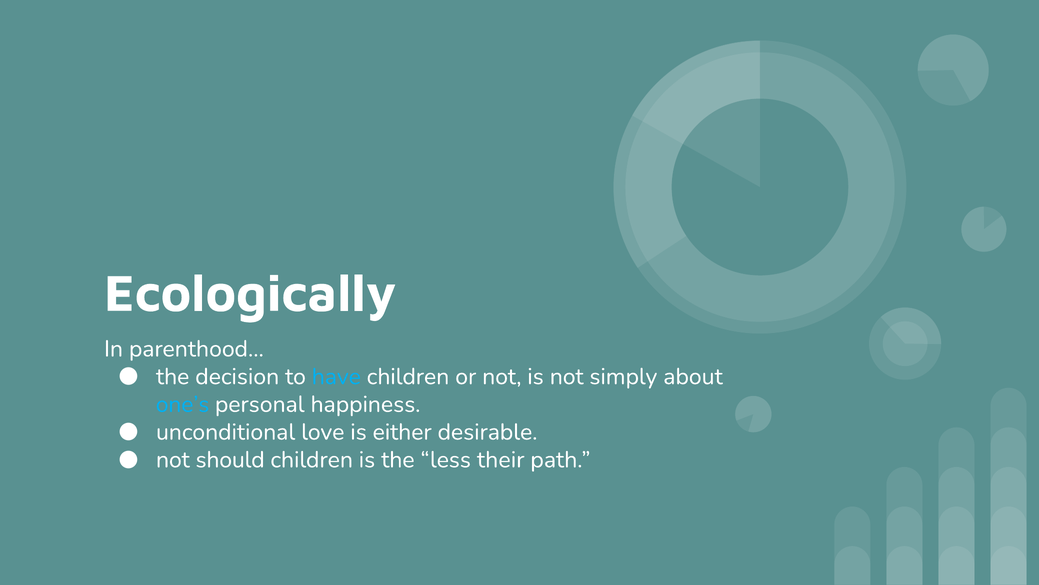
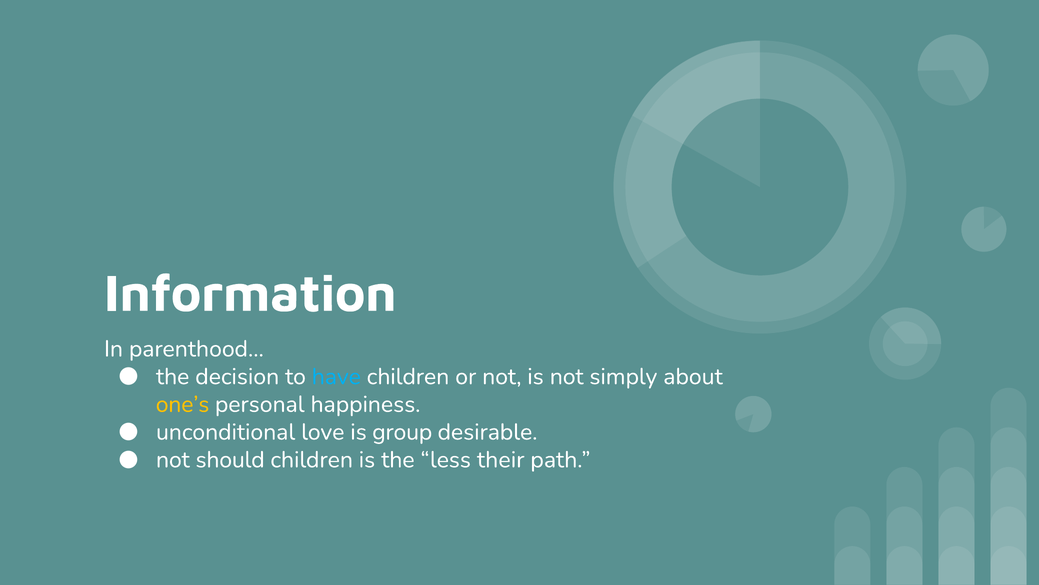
Ecologically: Ecologically -> Information
one’s colour: light blue -> yellow
either: either -> group
